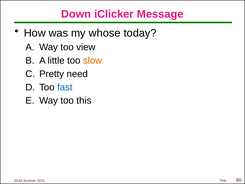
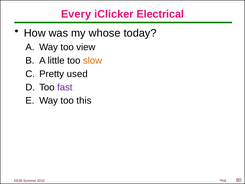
Down: Down -> Every
Message: Message -> Electrical
need: need -> used
fast colour: blue -> purple
